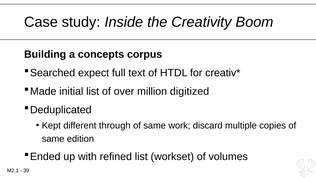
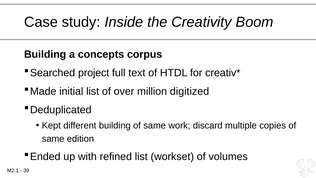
expect: expect -> project
different through: through -> building
